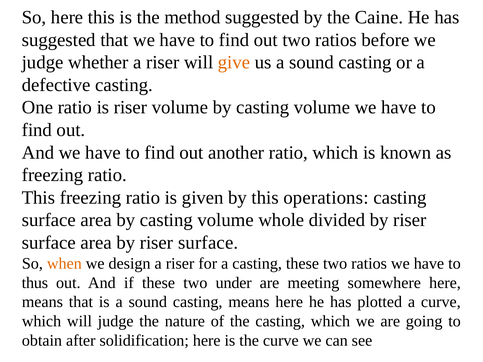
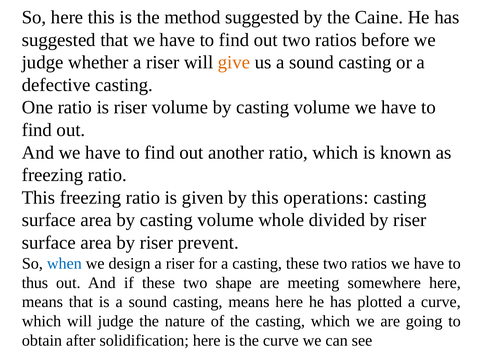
area by riser surface: surface -> prevent
when colour: orange -> blue
under: under -> shape
